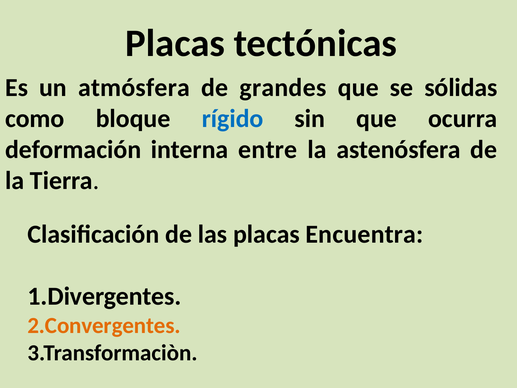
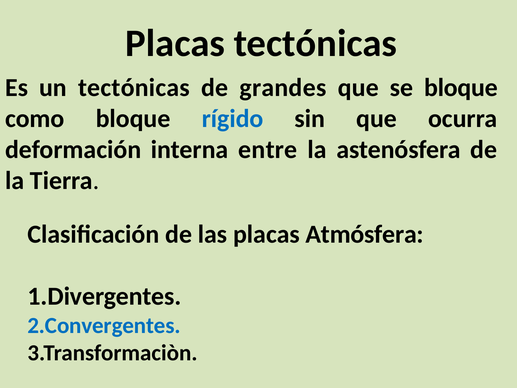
un atmósfera: atmósfera -> tectónicas
se sólidas: sólidas -> bloque
Encuentra: Encuentra -> Atmósfera
2.Convergentes colour: orange -> blue
